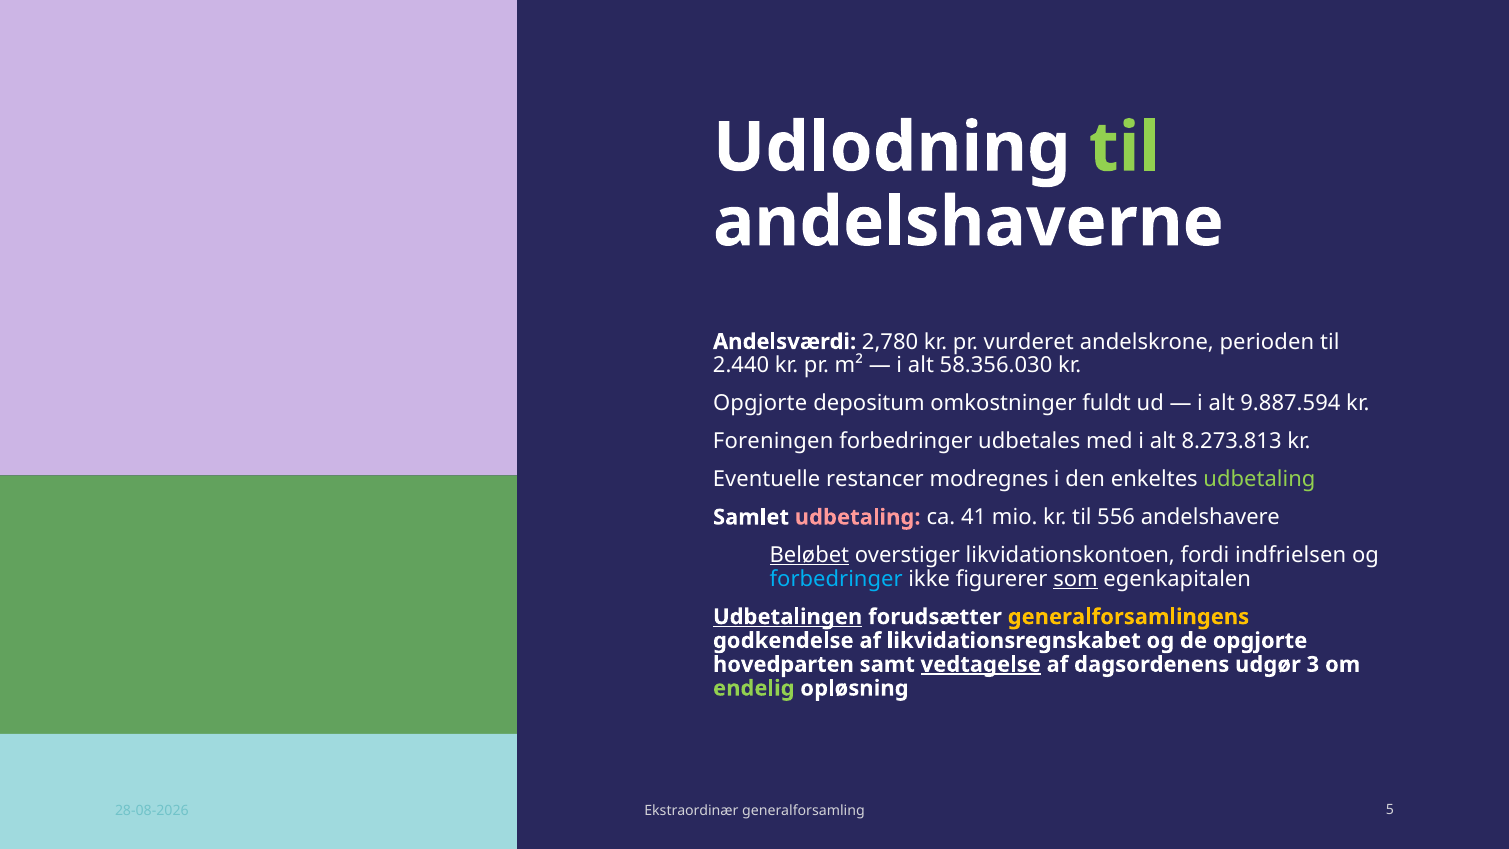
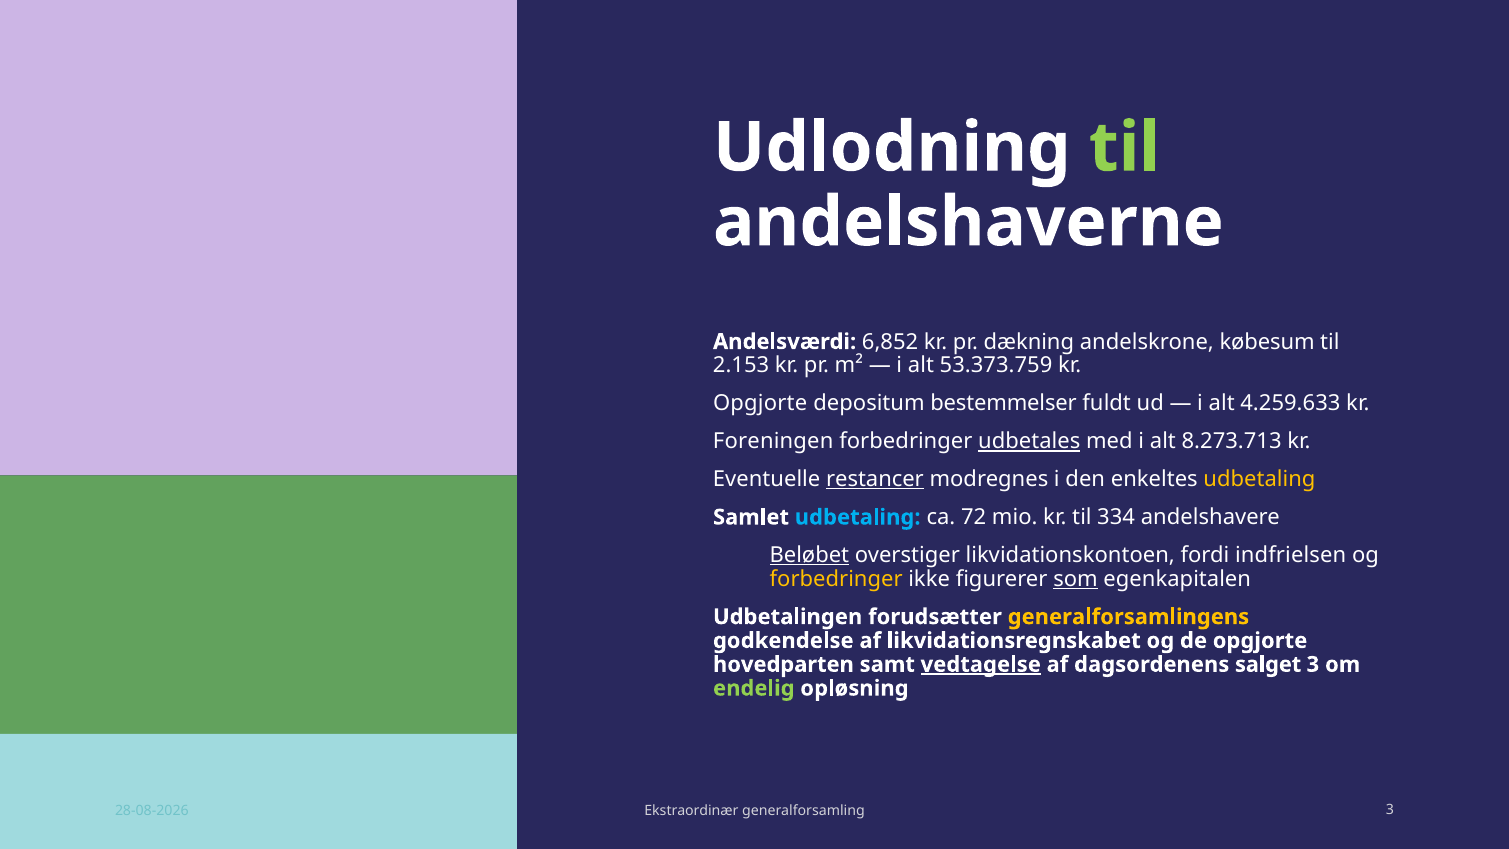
2,780: 2,780 -> 6,852
vurderet: vurderet -> dækning
perioden: perioden -> købesum
2.440: 2.440 -> 2.153
58.356.030: 58.356.030 -> 53.373.759
omkostninger: omkostninger -> bestemmelser
9.887.594: 9.887.594 -> 4.259.633
udbetales underline: none -> present
8.273.813: 8.273.813 -> 8.273.713
restancer underline: none -> present
udbetaling at (1259, 479) colour: light green -> yellow
udbetaling at (858, 517) colour: pink -> light blue
41: 41 -> 72
556: 556 -> 334
forbedringer at (836, 579) colour: light blue -> yellow
Udbetalingen underline: present -> none
udgør: udgør -> salget
generalforsamling 5: 5 -> 3
